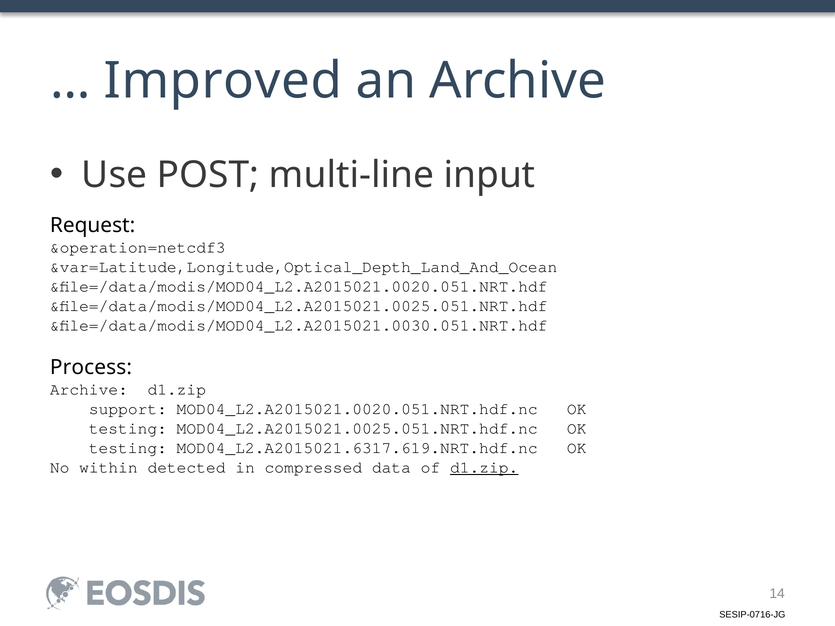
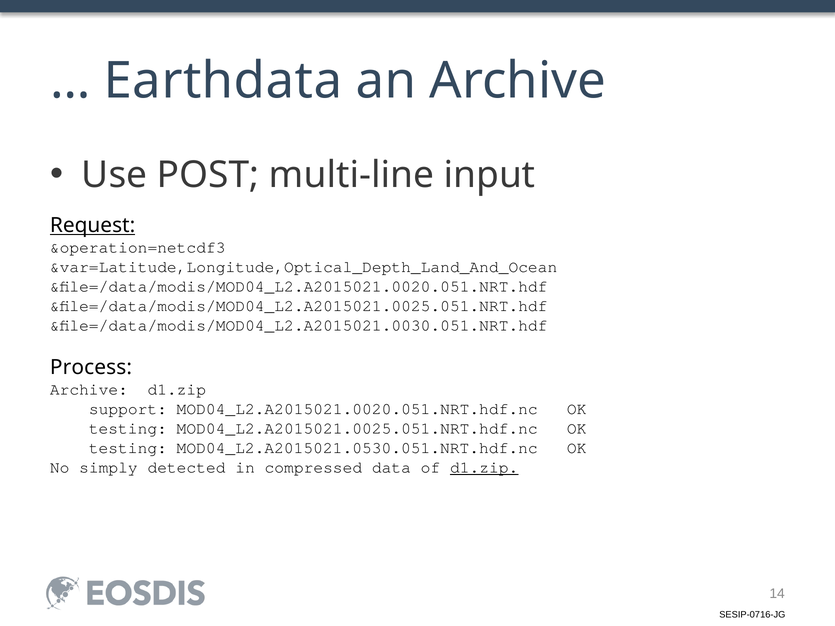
Improved: Improved -> Earthdata
Request underline: none -> present
MOD04_L2.A2015021.6317.619.NRT.hdf.nc: MOD04_L2.A2015021.6317.619.NRT.hdf.nc -> MOD04_L2.A2015021.0530.051.NRT.hdf.nc
within: within -> simply
